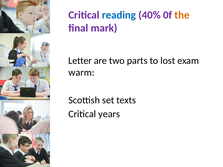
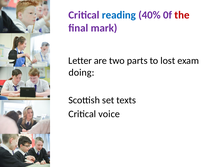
the colour: orange -> red
warm: warm -> doing
years: years -> voice
